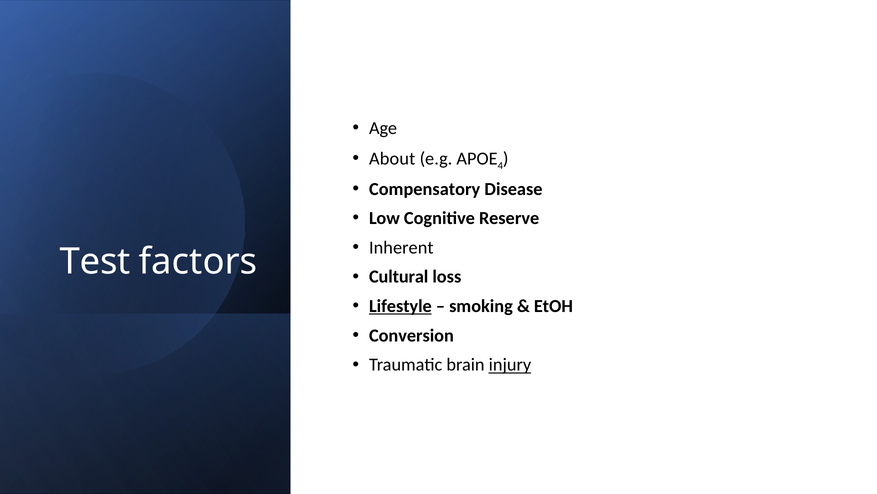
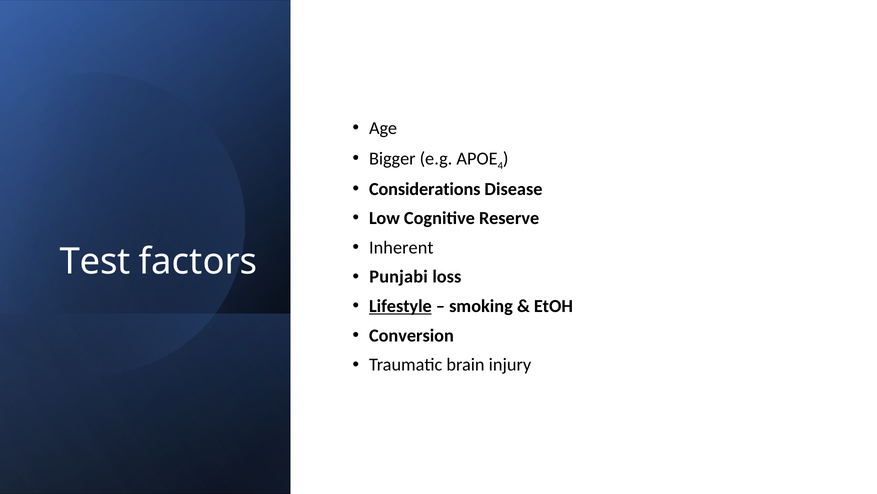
About: About -> Bigger
Compensatory: Compensatory -> Considerations
Cultural: Cultural -> Punjabi
injury underline: present -> none
